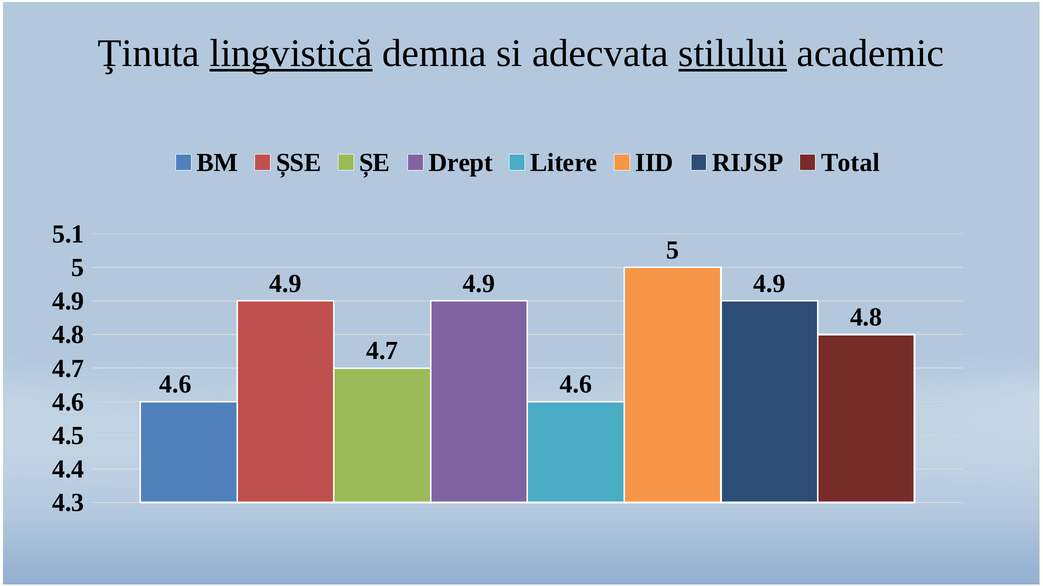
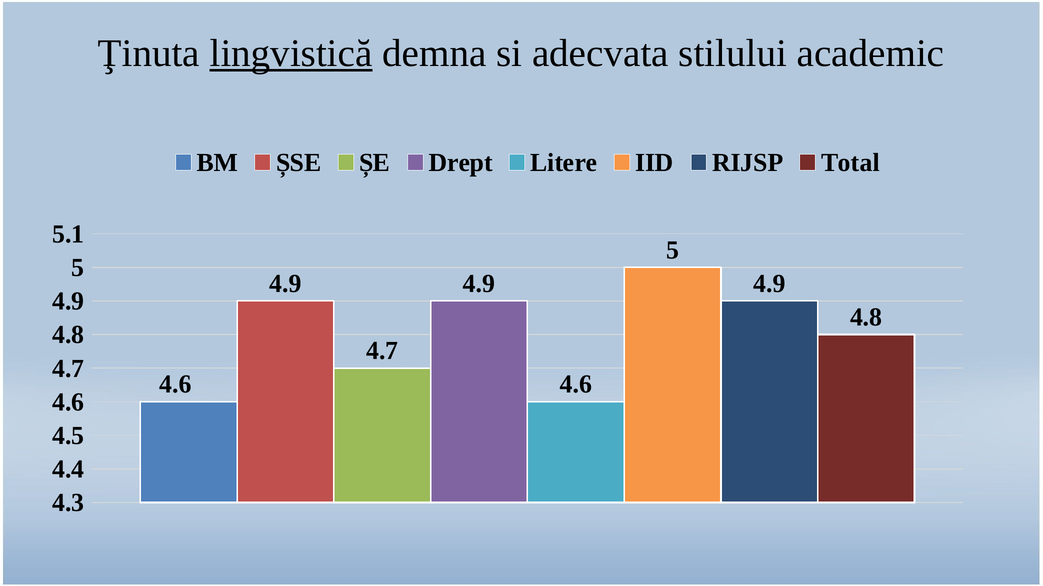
stilului underline: present -> none
